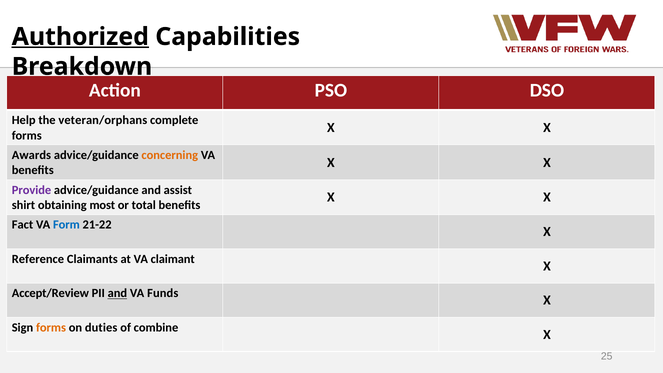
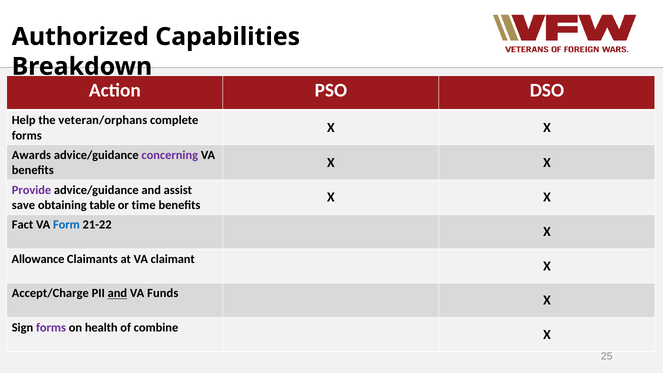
Authorized underline: present -> none
concerning colour: orange -> purple
shirt: shirt -> save
most: most -> table
total: total -> time
Reference: Reference -> Allowance
Accept/Review: Accept/Review -> Accept/Charge
forms at (51, 327) colour: orange -> purple
duties: duties -> health
